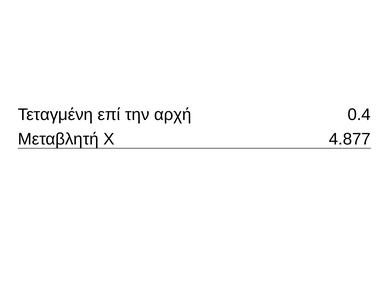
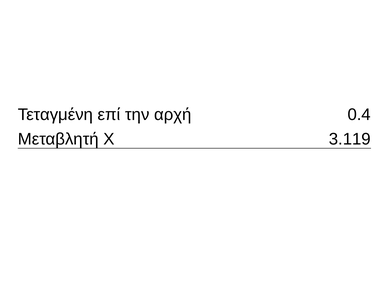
4.877: 4.877 -> 3.119
